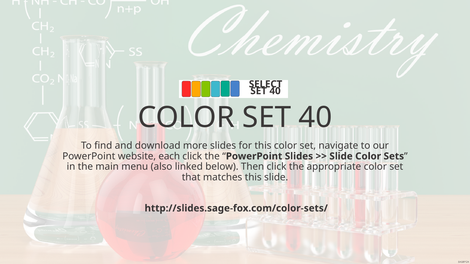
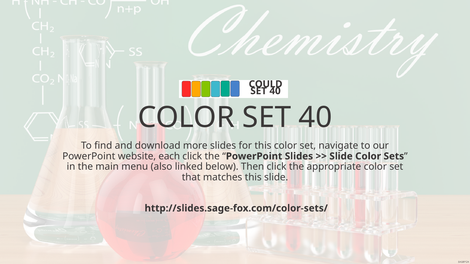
SELECT: SELECT -> COULD
